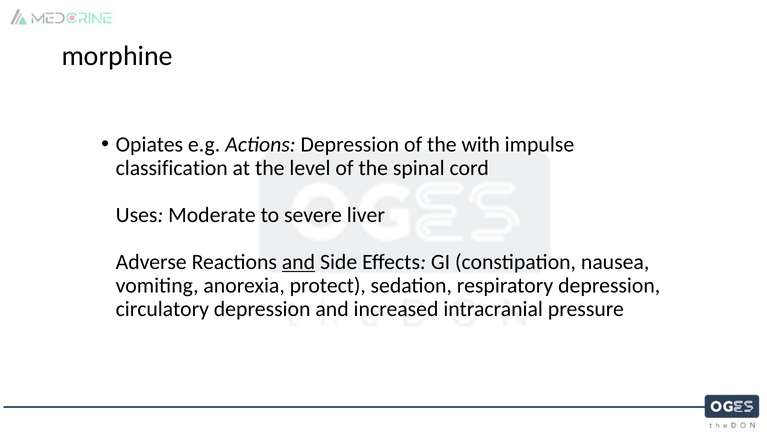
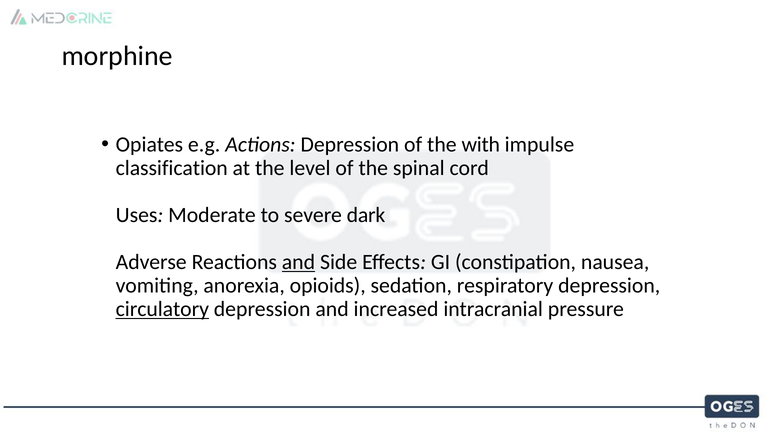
liver: liver -> dark
protect: protect -> opioids
circulatory underline: none -> present
